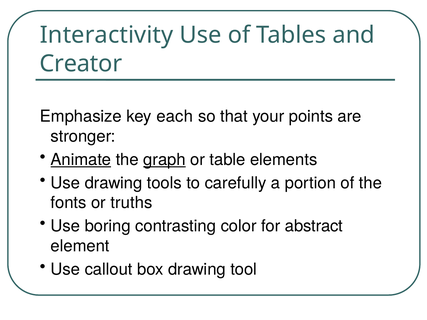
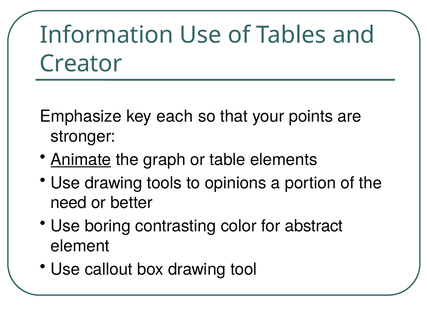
Interactivity: Interactivity -> Information
graph underline: present -> none
carefully: carefully -> opinions
fonts: fonts -> need
truths: truths -> better
